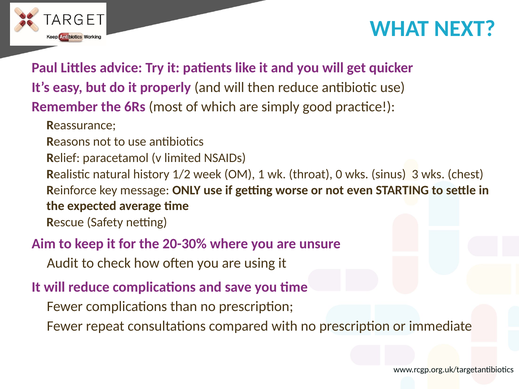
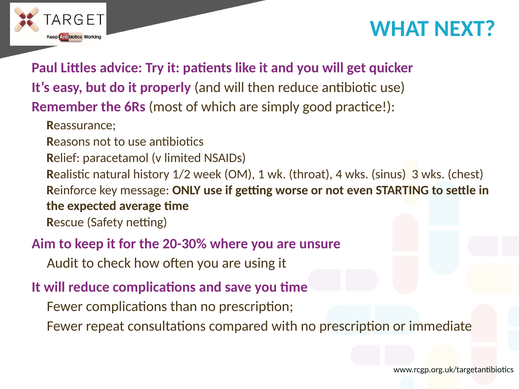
0: 0 -> 4
